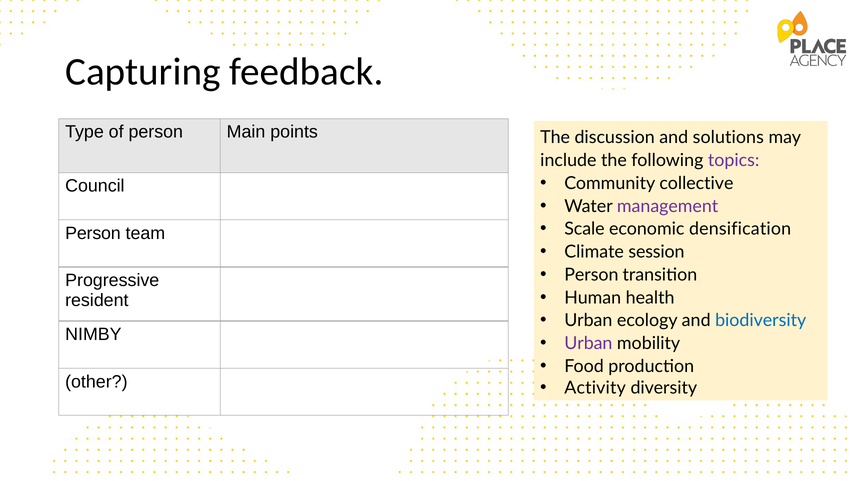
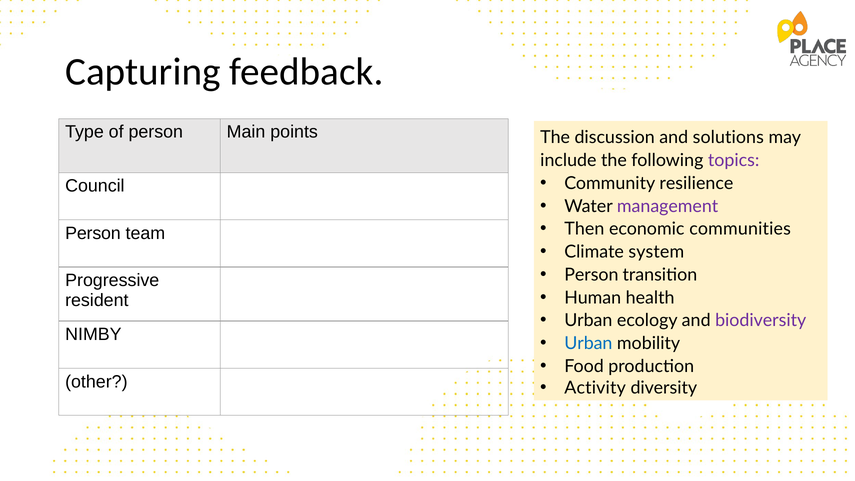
collective: collective -> resilience
Scale: Scale -> Then
densification: densification -> communities
session: session -> system
biodiversity colour: blue -> purple
Urban at (588, 343) colour: purple -> blue
